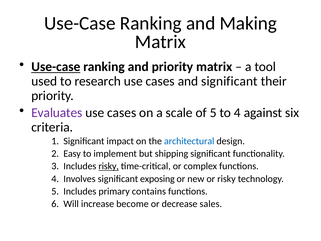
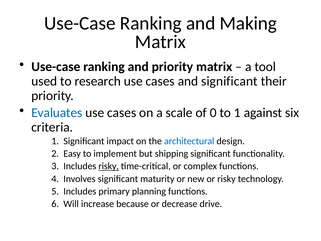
Use-case at (56, 67) underline: present -> none
Evaluates colour: purple -> blue
of 5: 5 -> 0
to 4: 4 -> 1
exposing: exposing -> maturity
contains: contains -> planning
become: become -> because
sales: sales -> drive
